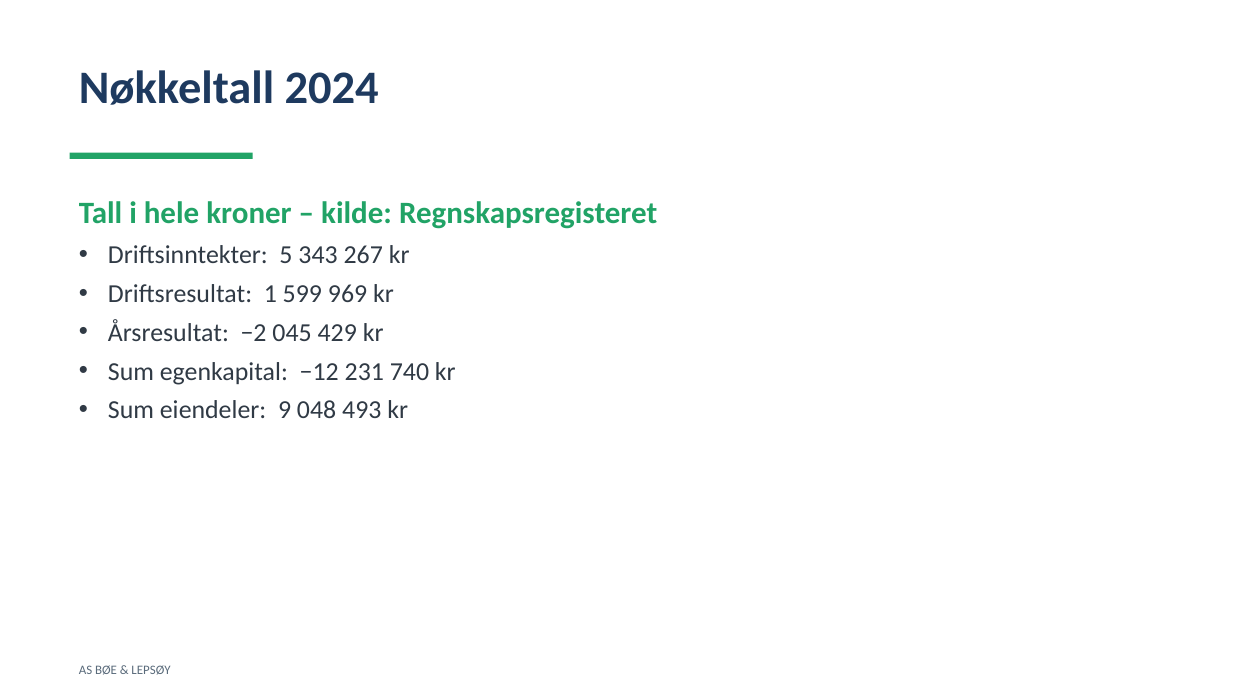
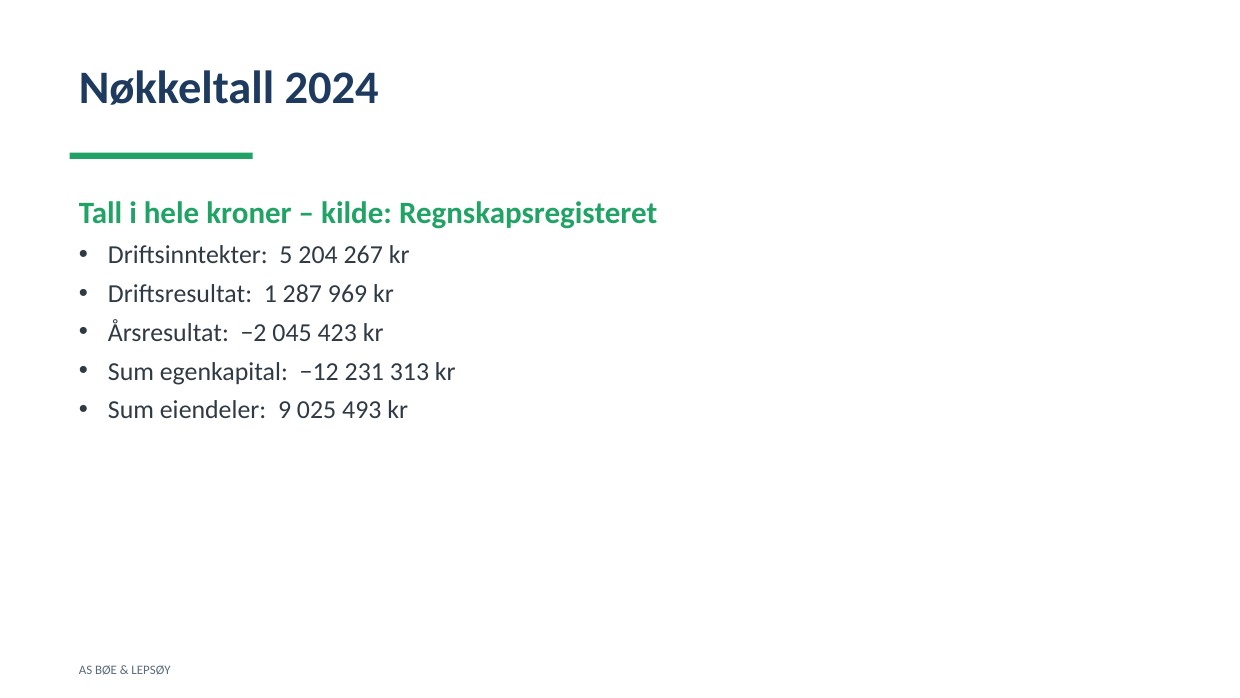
343: 343 -> 204
599: 599 -> 287
429: 429 -> 423
740: 740 -> 313
048: 048 -> 025
